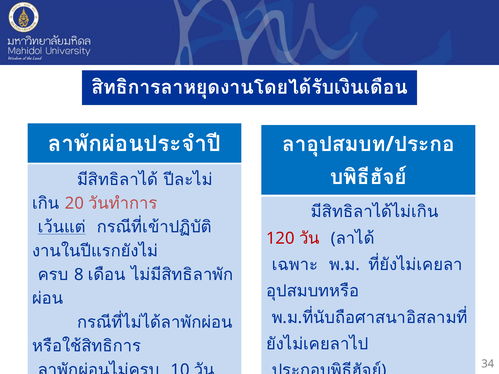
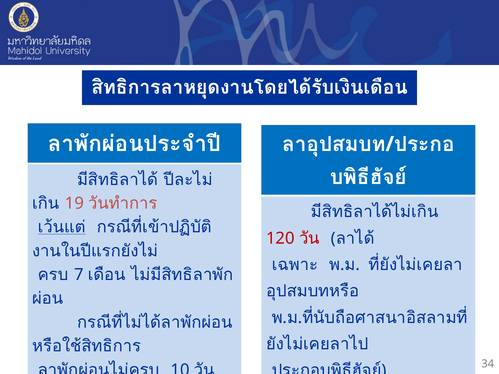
20 at (74, 203): 20 -> 19
8: 8 -> 7
